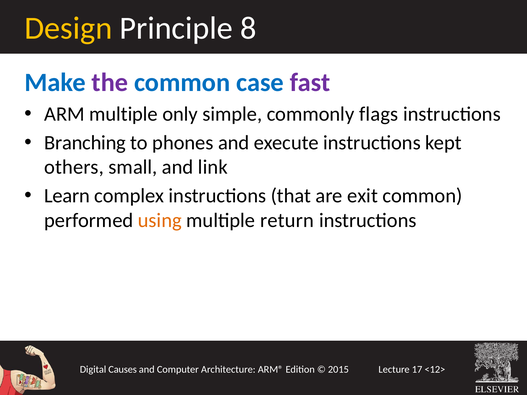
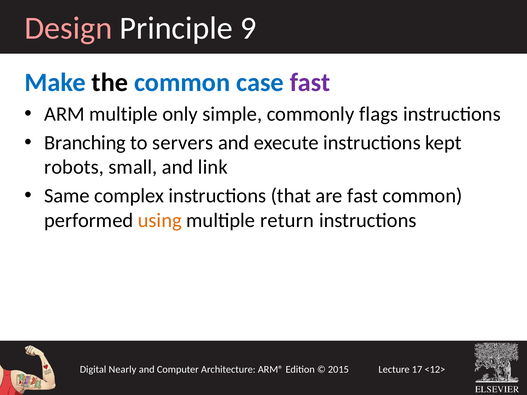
Design colour: yellow -> pink
8: 8 -> 9
the colour: purple -> black
phones: phones -> servers
others: others -> robots
Learn: Learn -> Same
are exit: exit -> fast
Causes: Causes -> Nearly
